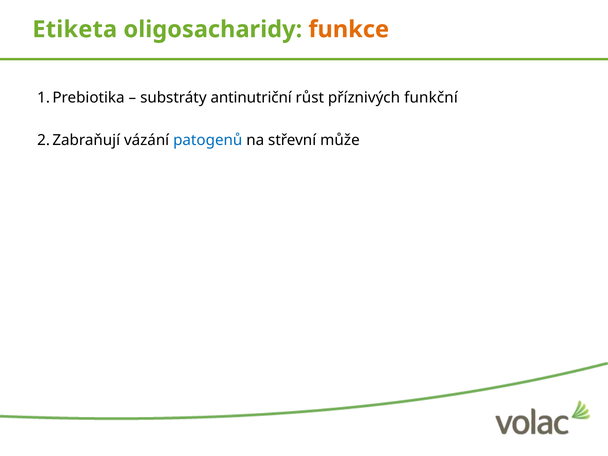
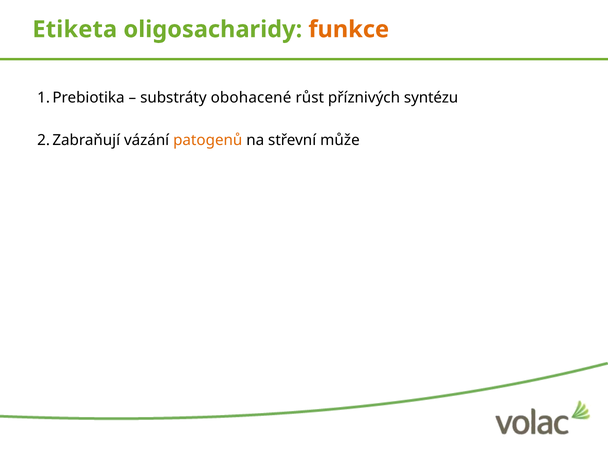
antinutriční: antinutriční -> obohacené
funkční: funkční -> syntézu
patogenů colour: blue -> orange
